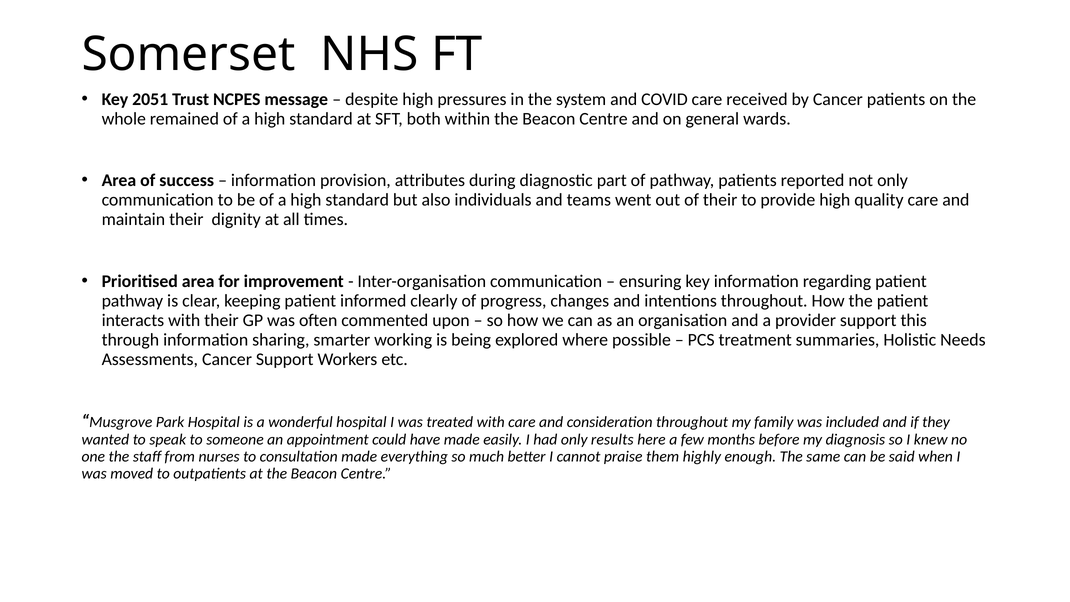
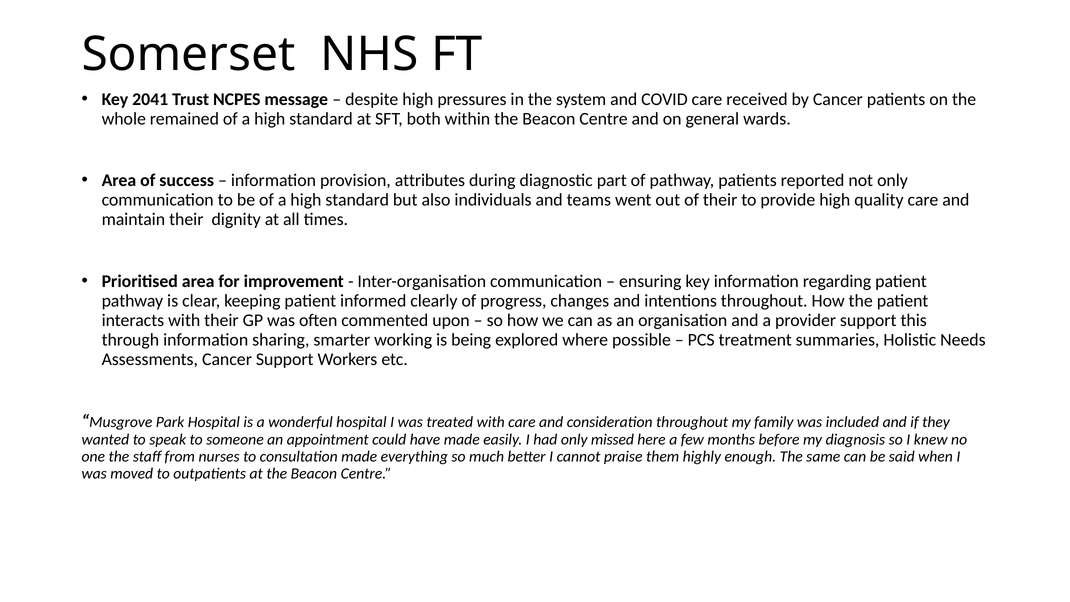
2051: 2051 -> 2041
results: results -> missed
